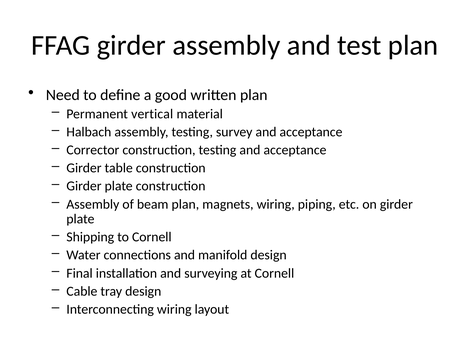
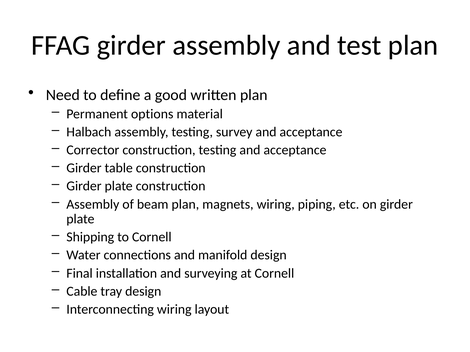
vertical: vertical -> options
